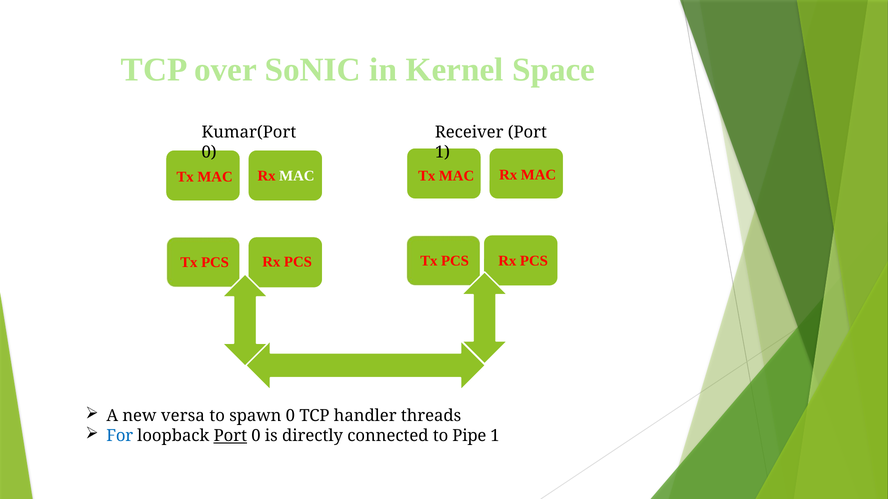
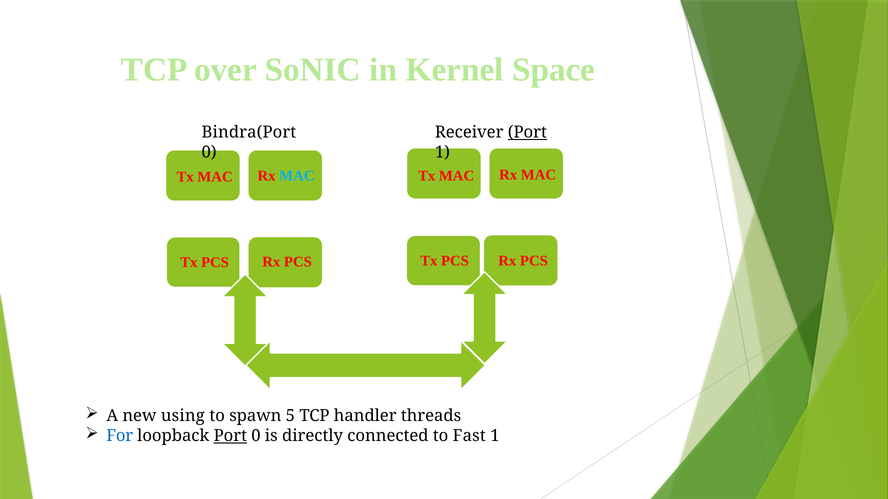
Kumar(Port: Kumar(Port -> Bindra(Port
Port at (527, 132) underline: none -> present
MAC at (297, 176) colour: white -> light blue
versa: versa -> using
spawn 0: 0 -> 5
Pipe: Pipe -> Fast
